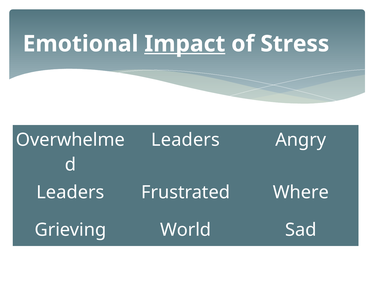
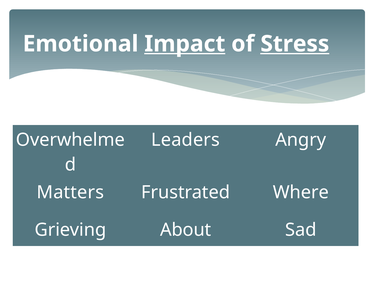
Stress underline: none -> present
Leaders at (70, 192): Leaders -> Matters
World: World -> About
